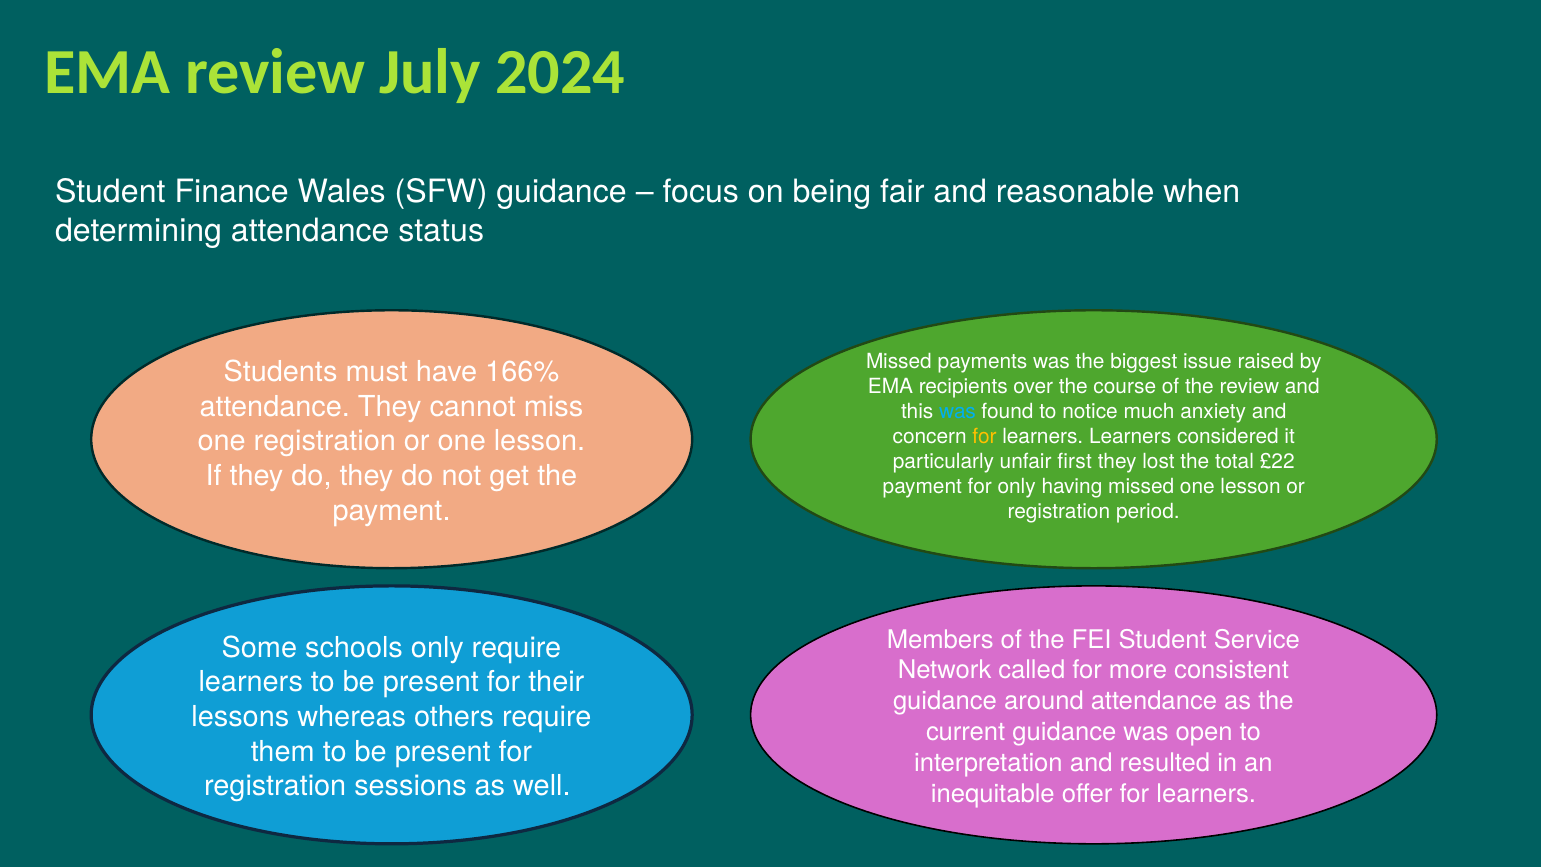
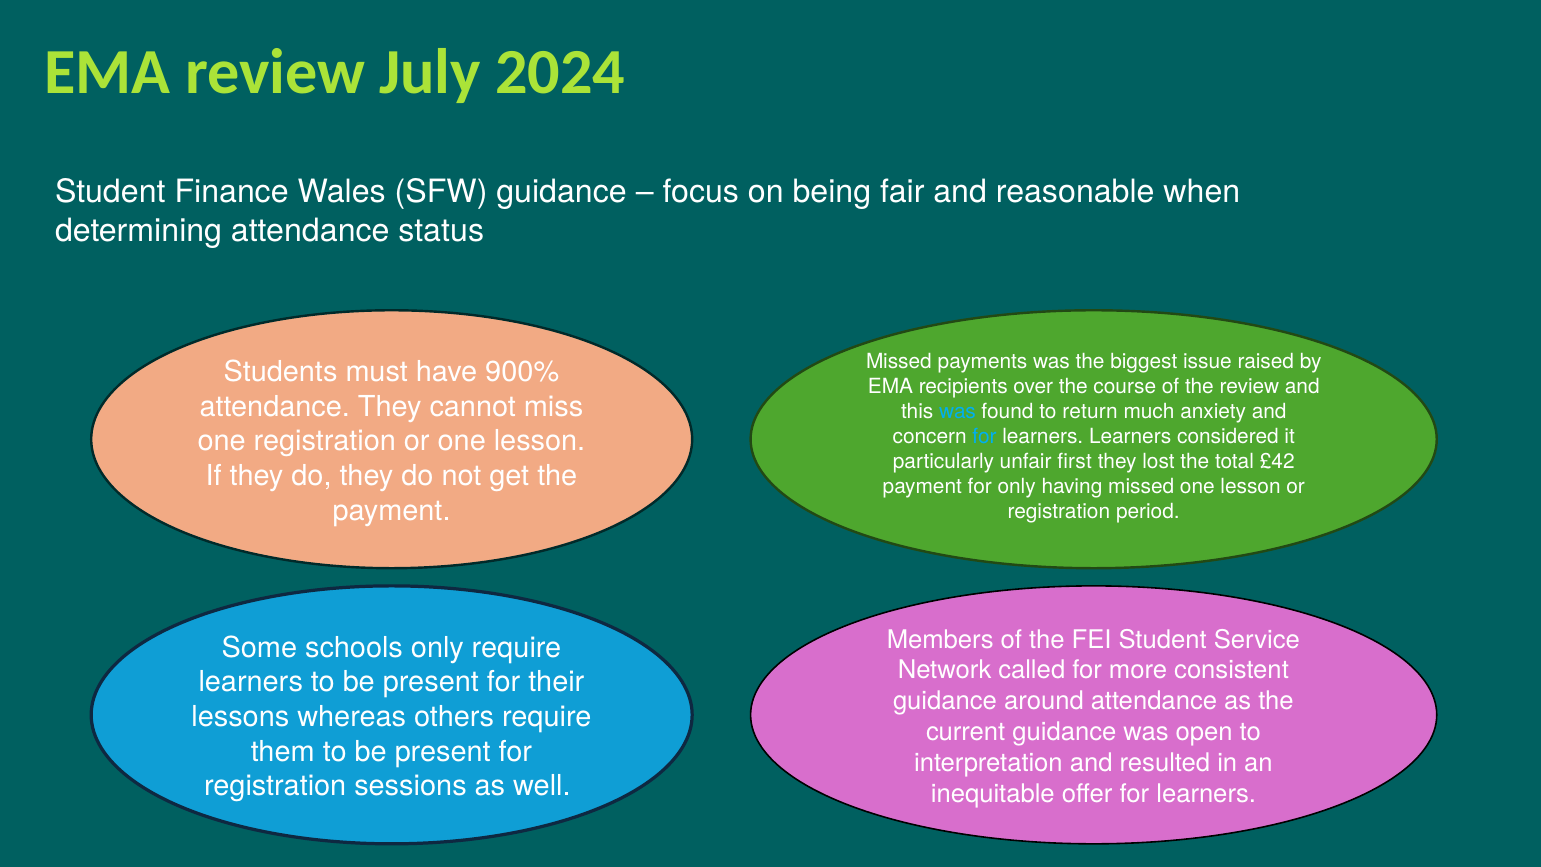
166%: 166% -> 900%
notice: notice -> return
for at (985, 437) colour: yellow -> light blue
£22: £22 -> £42
